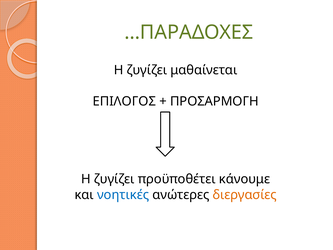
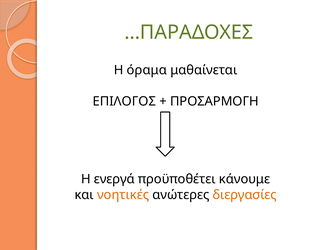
ζυγίζει at (147, 70): ζυγίζει -> όραμα
ζυγίζει at (114, 179): ζυγίζει -> ενεργά
νοητικές colour: blue -> orange
